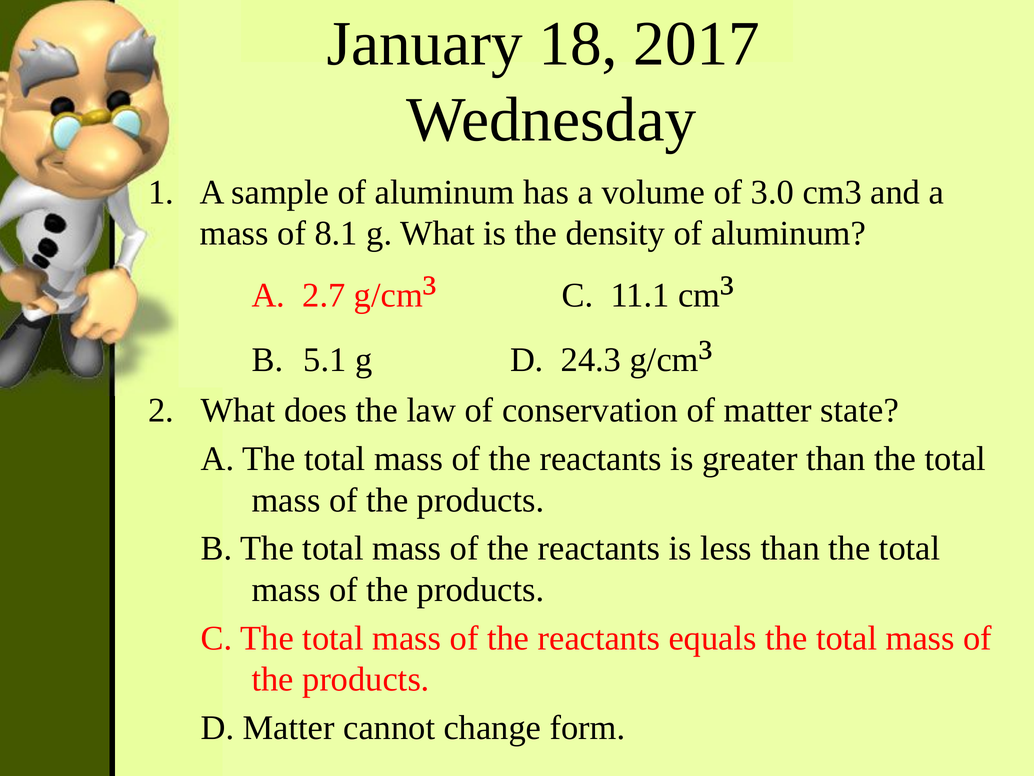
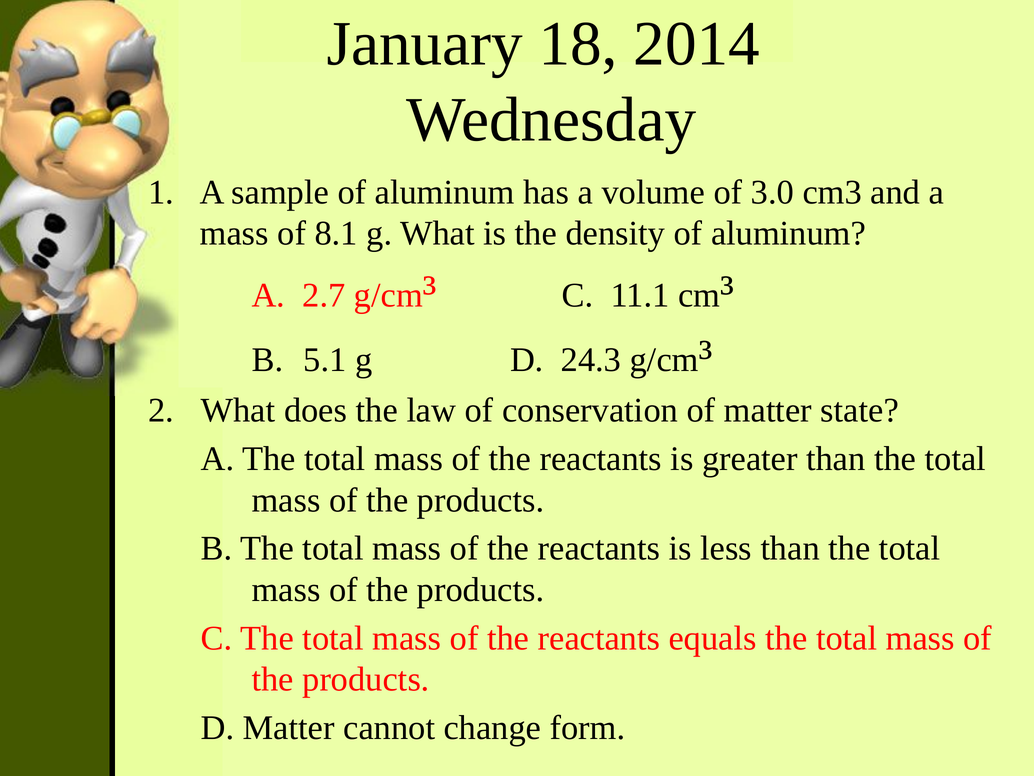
2017: 2017 -> 2014
